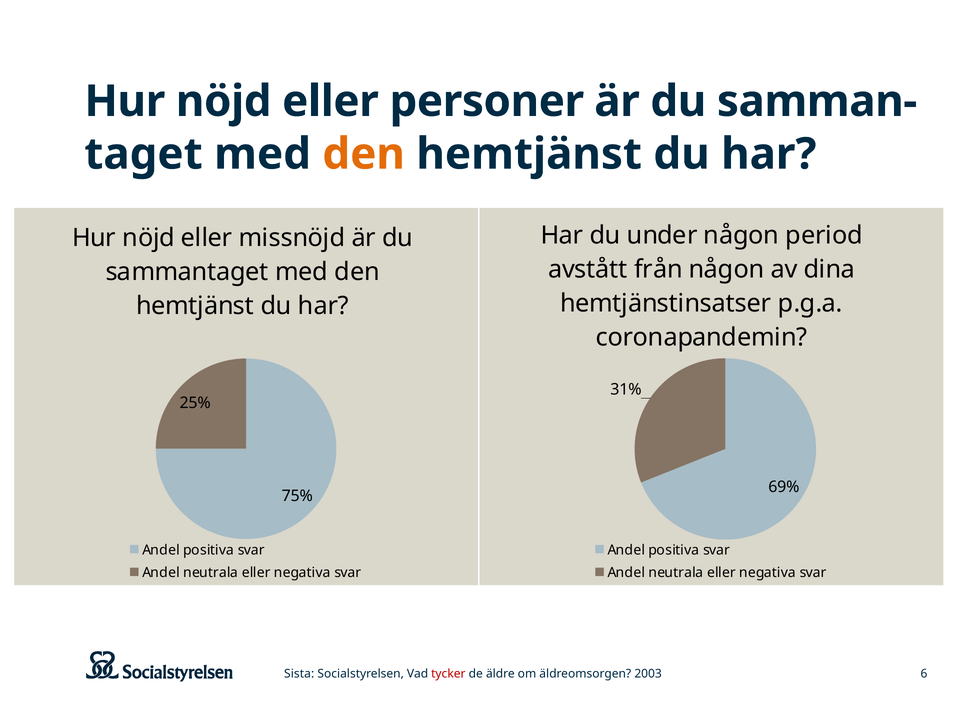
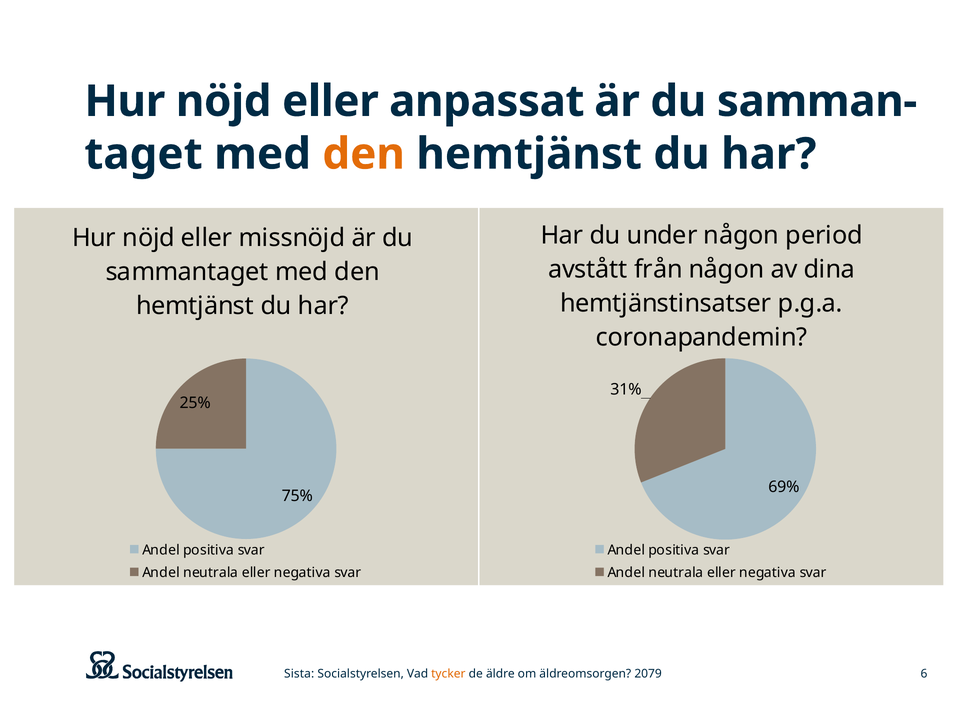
personer: personer -> anpassat
tycker colour: red -> orange
2003: 2003 -> 2079
